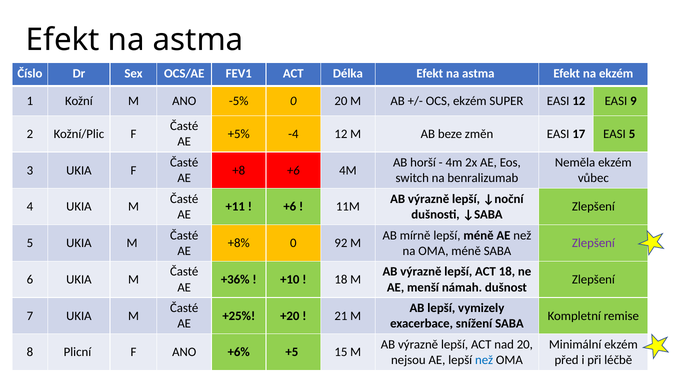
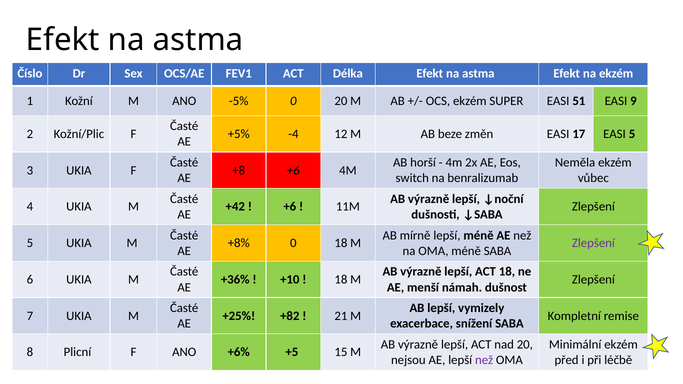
EASI 12: 12 -> 51
+11: +11 -> +42
0 92: 92 -> 18
+20: +20 -> +82
než at (484, 360) colour: blue -> purple
